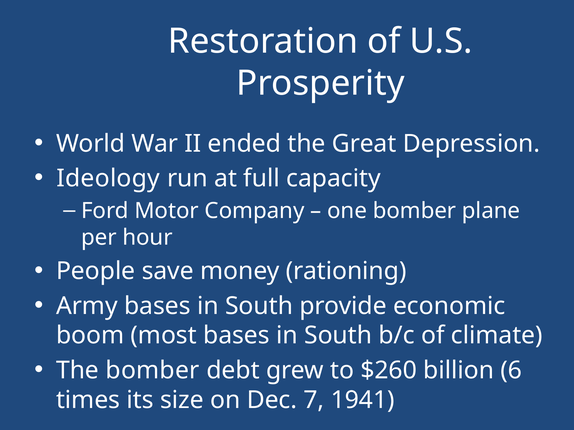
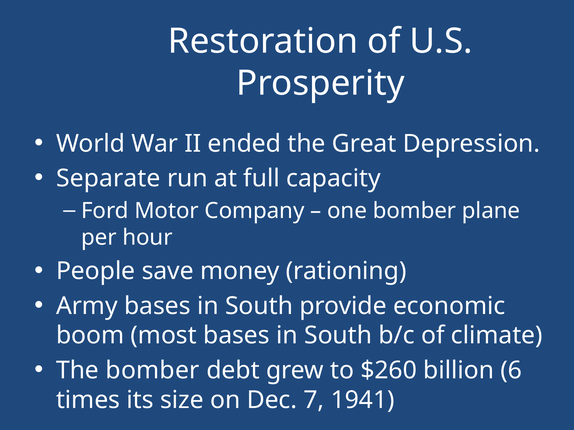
Ideology: Ideology -> Separate
